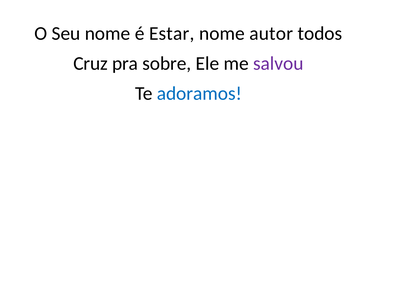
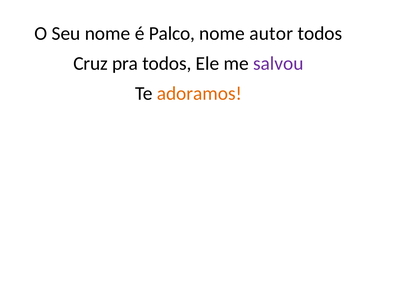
Estar: Estar -> Palco
pra sobre: sobre -> todos
adoramos colour: blue -> orange
